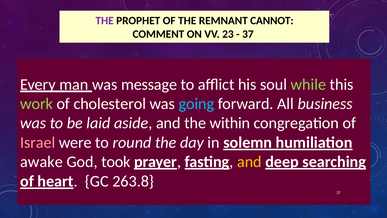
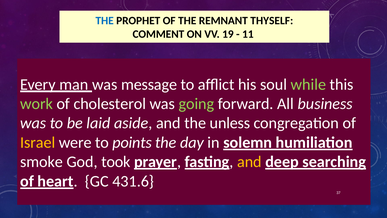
THE at (105, 21) colour: purple -> blue
CANNOT: CANNOT -> THYSELF
23: 23 -> 19
37 at (248, 34): 37 -> 11
going colour: light blue -> light green
within: within -> unless
Israel colour: pink -> yellow
round: round -> points
awake: awake -> smoke
263.8: 263.8 -> 431.6
